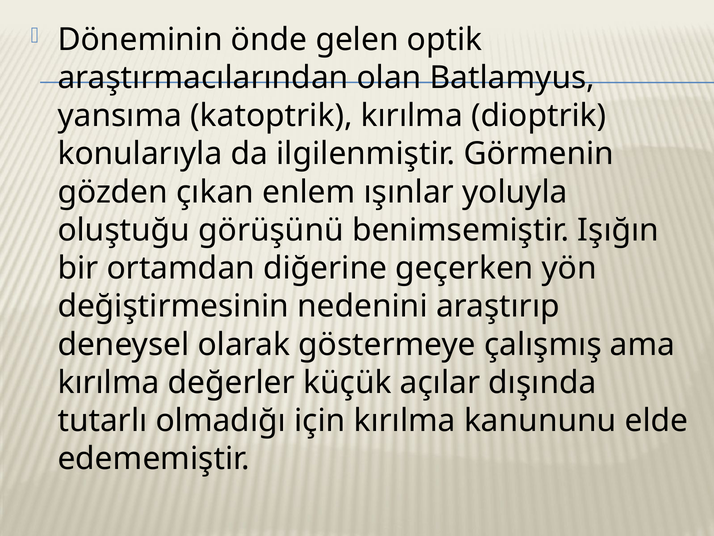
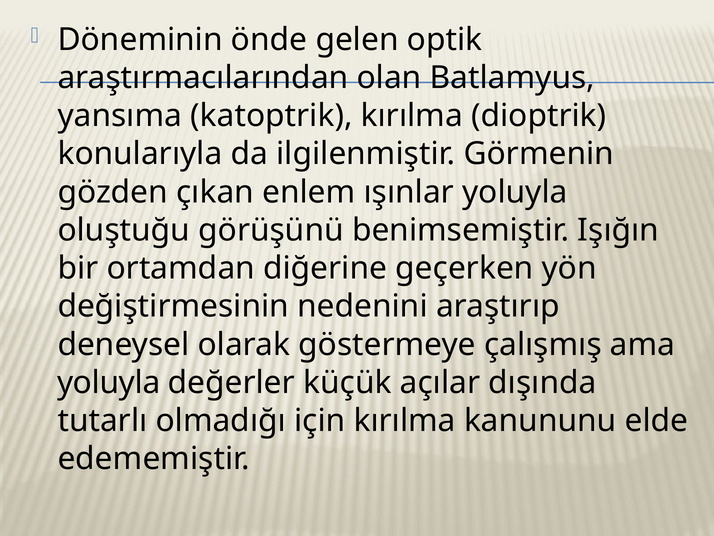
kırılma at (109, 382): kırılma -> yoluyla
